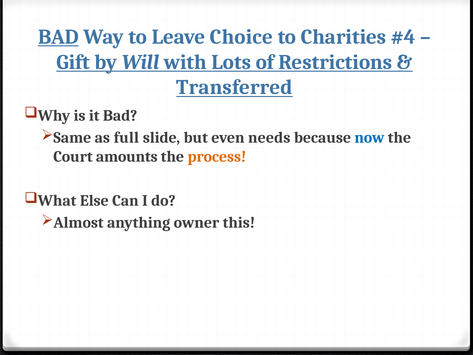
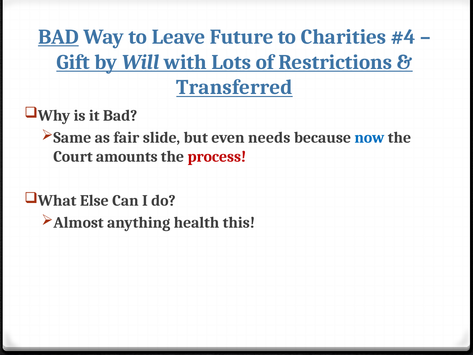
Choice: Choice -> Future
full: full -> fair
process colour: orange -> red
owner: owner -> health
